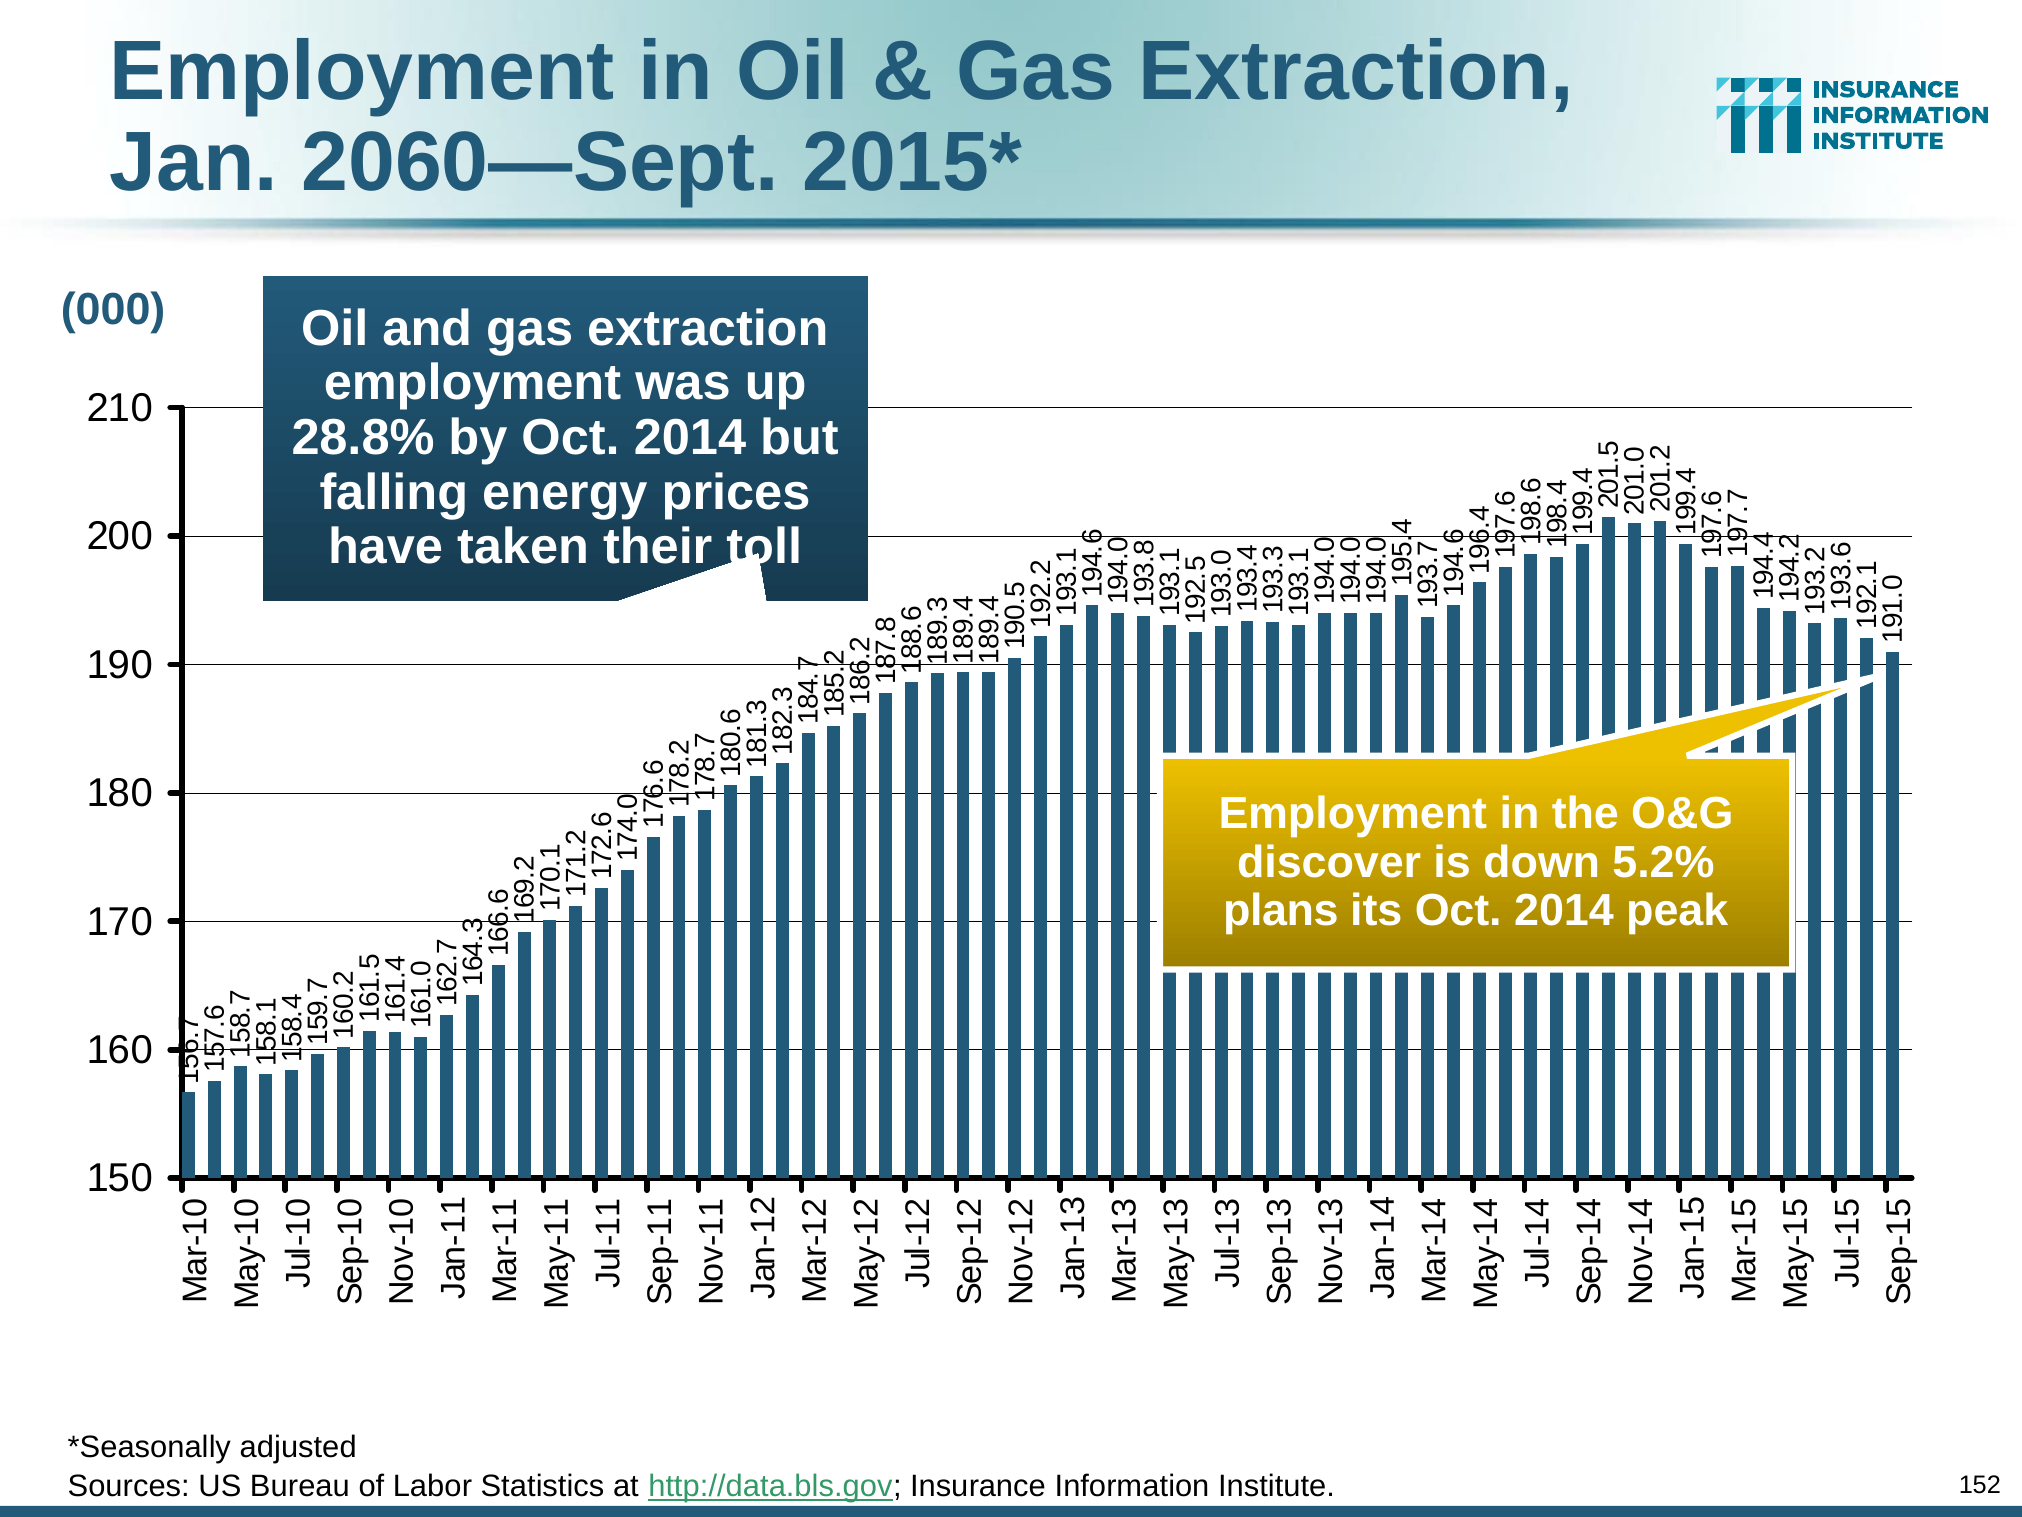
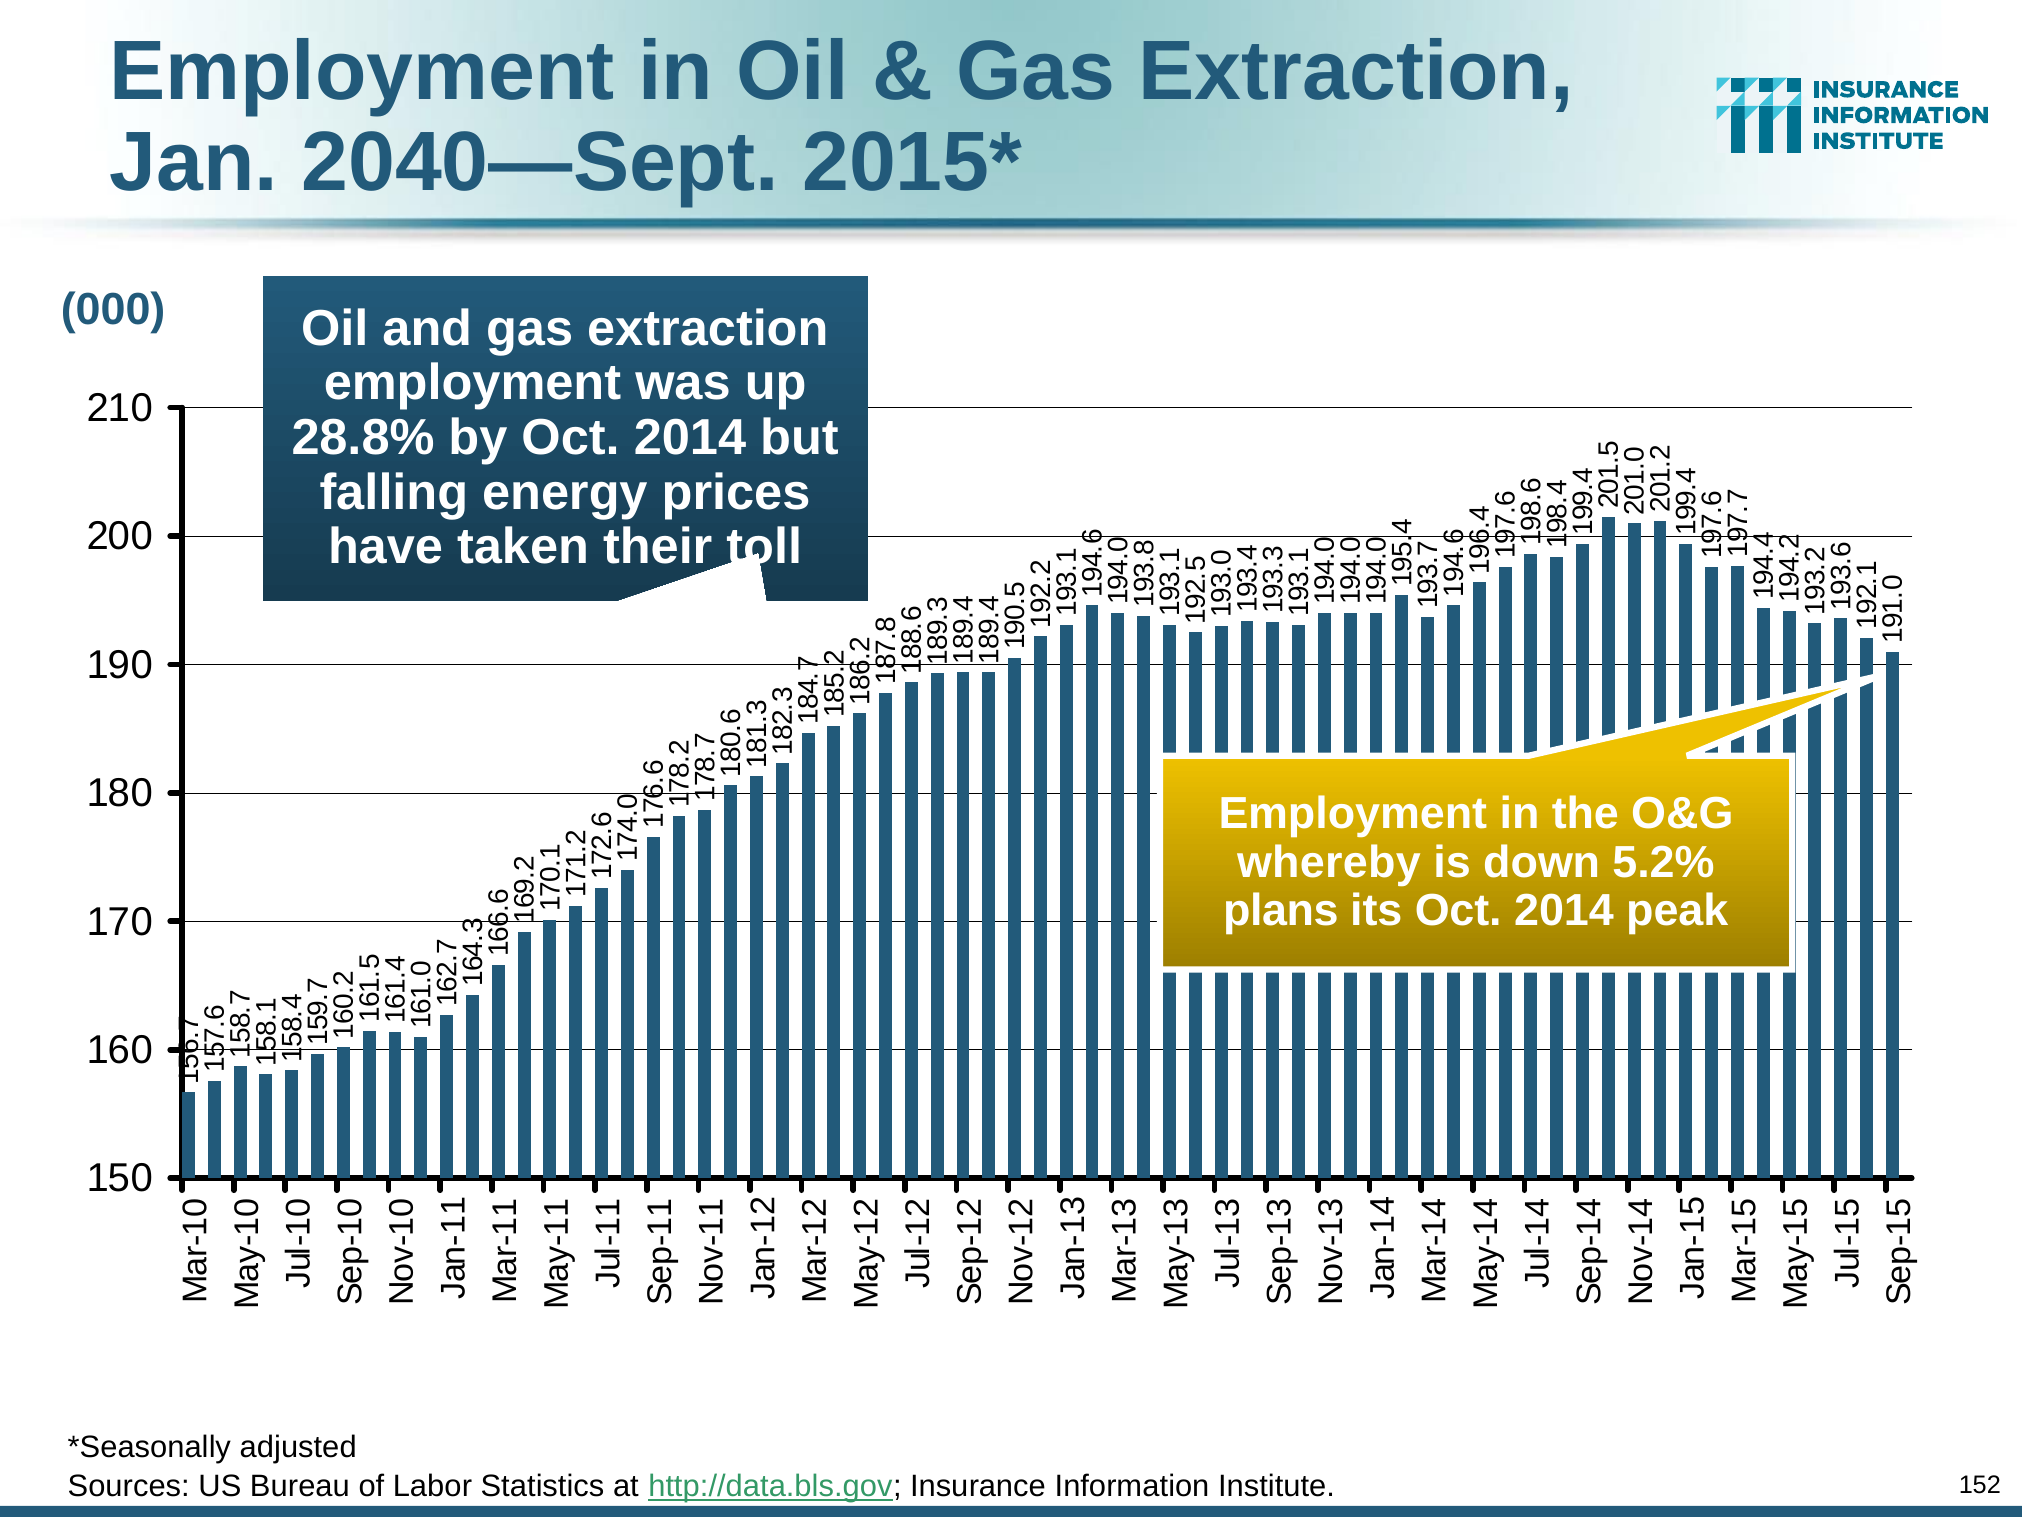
2060—Sept: 2060—Sept -> 2040—Sept
discover: discover -> whereby
